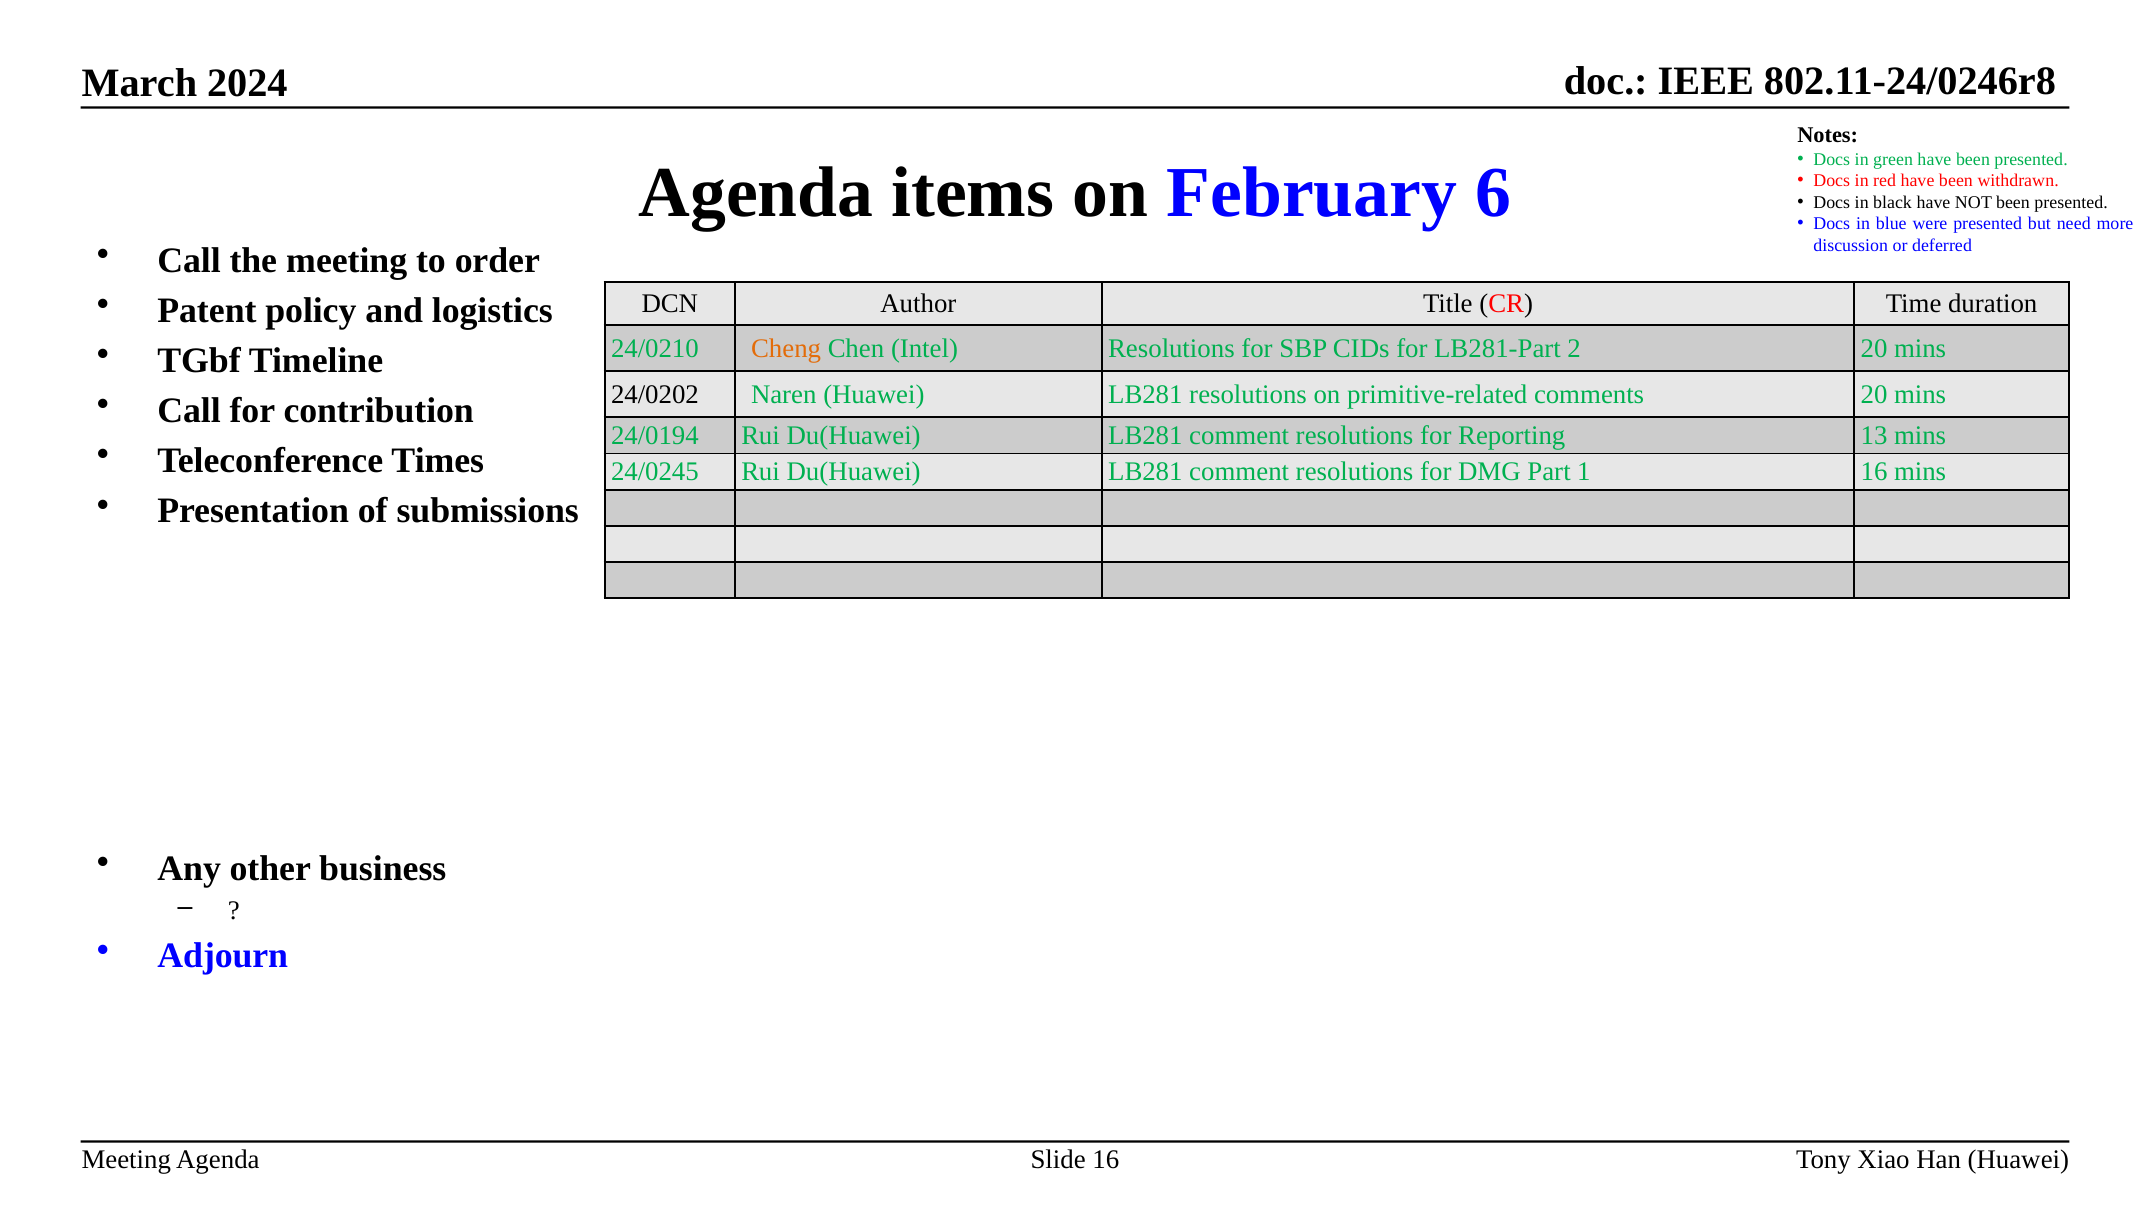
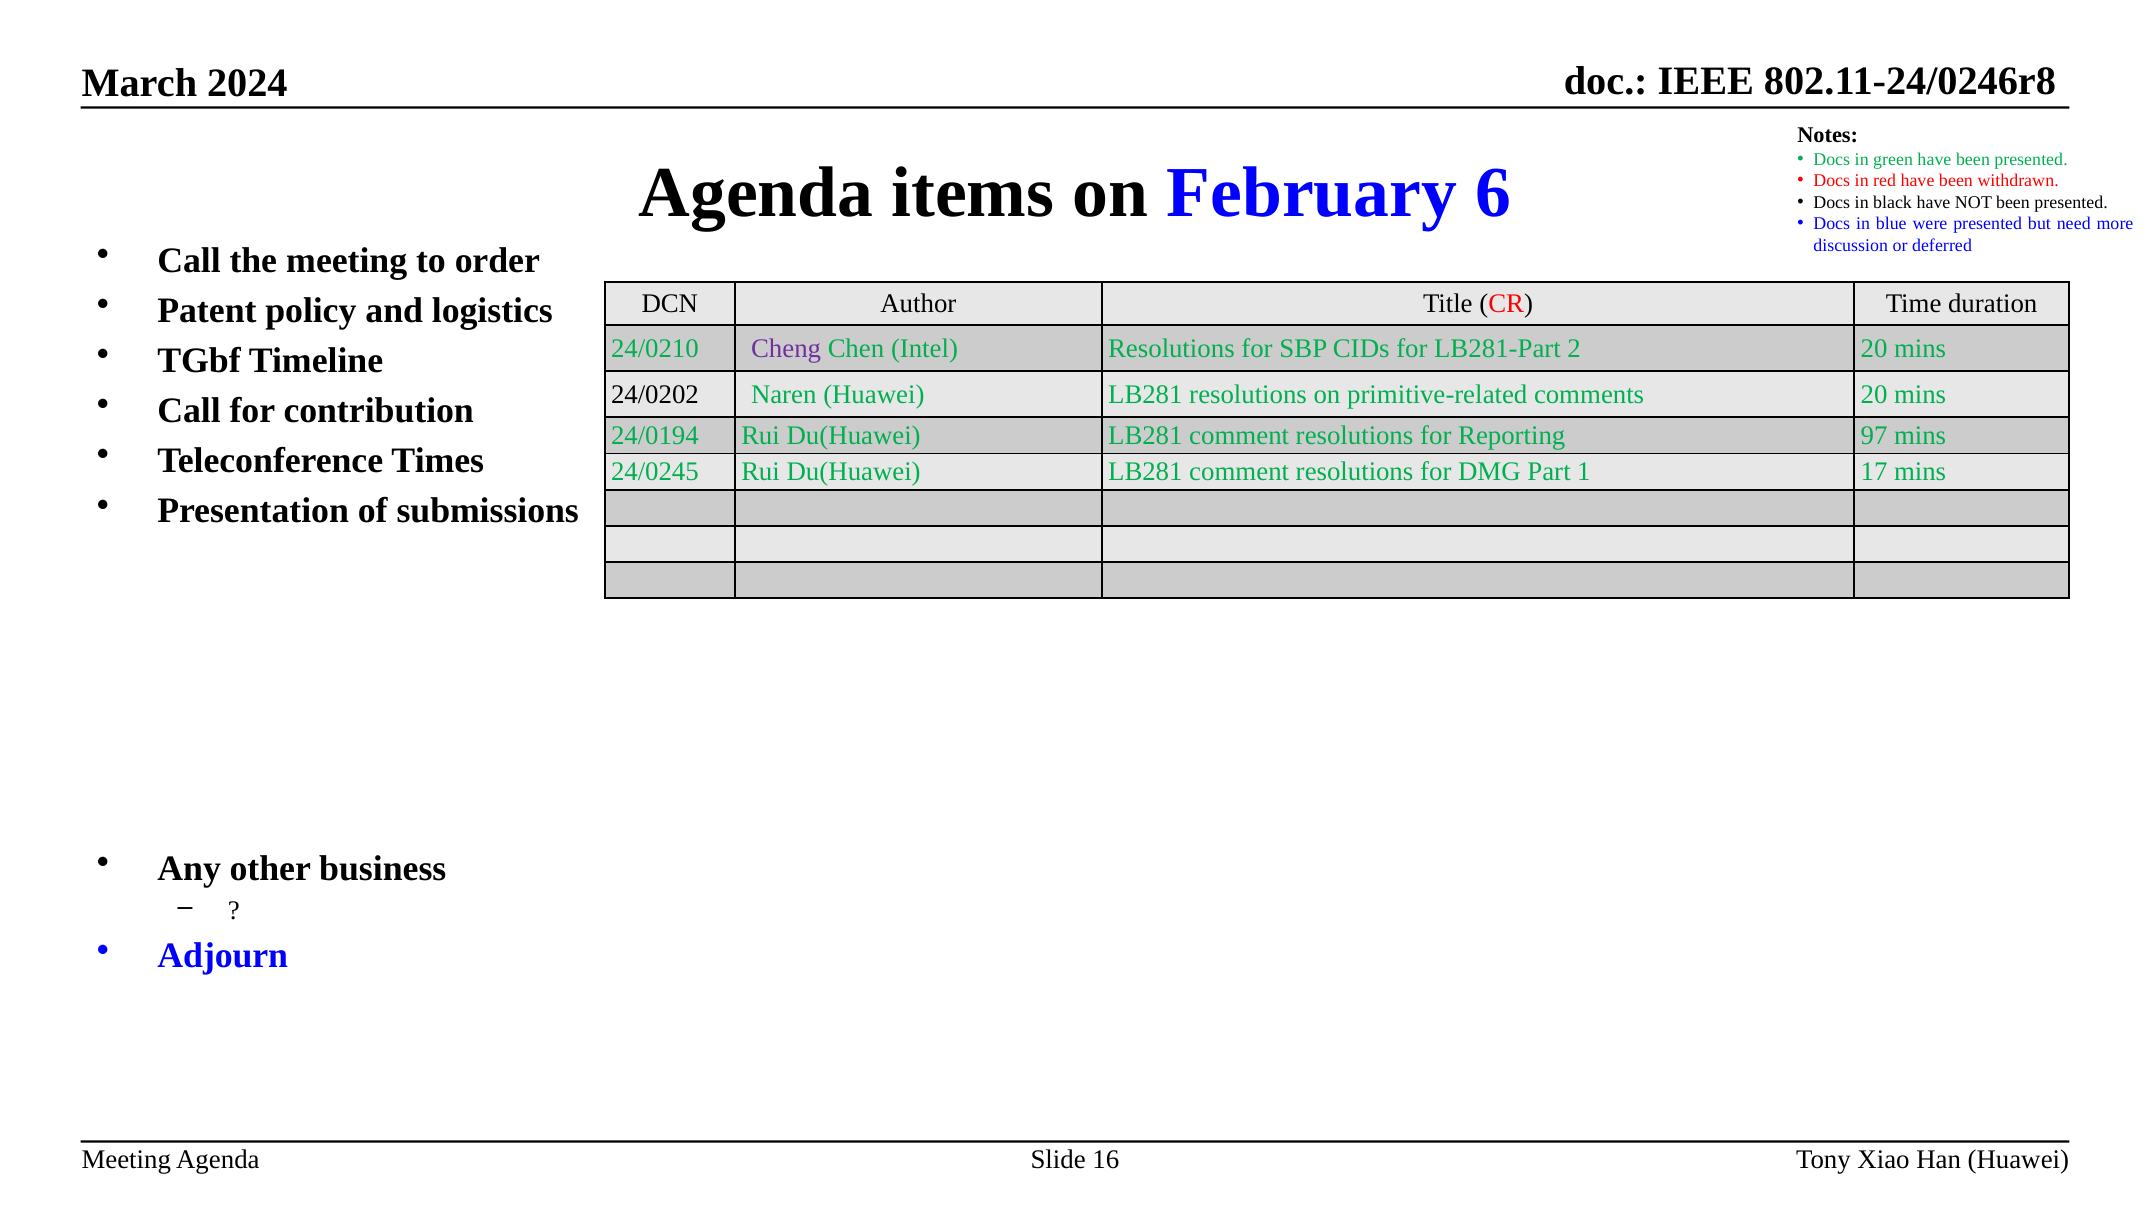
Cheng colour: orange -> purple
13: 13 -> 97
1 16: 16 -> 17
